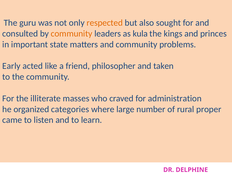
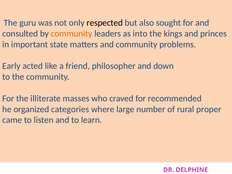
respected colour: orange -> black
kula: kula -> into
taken: taken -> down
administration: administration -> recommended
